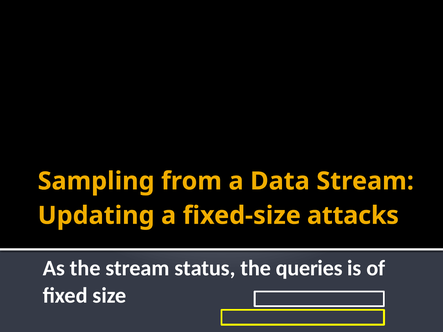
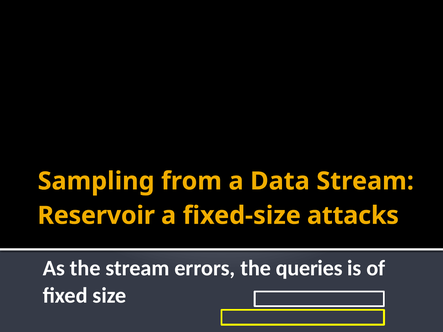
Updating: Updating -> Reservoir
status: status -> errors
